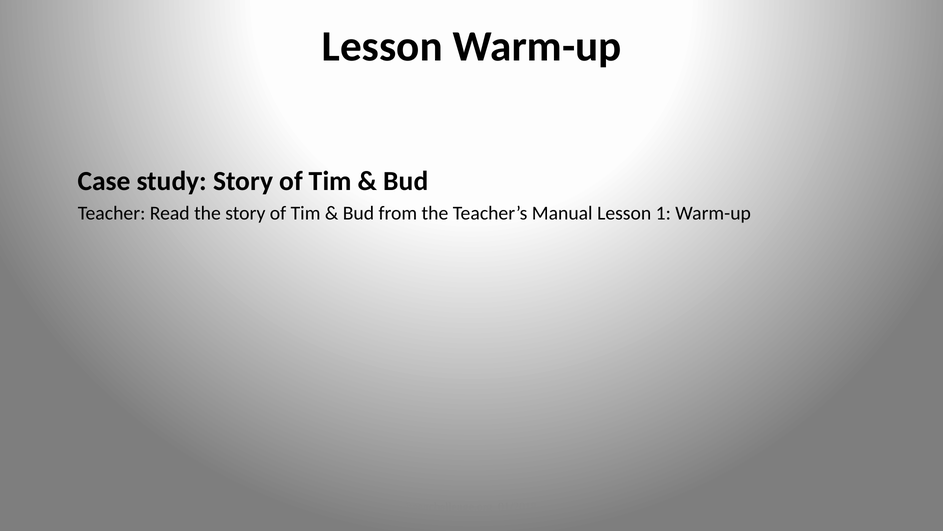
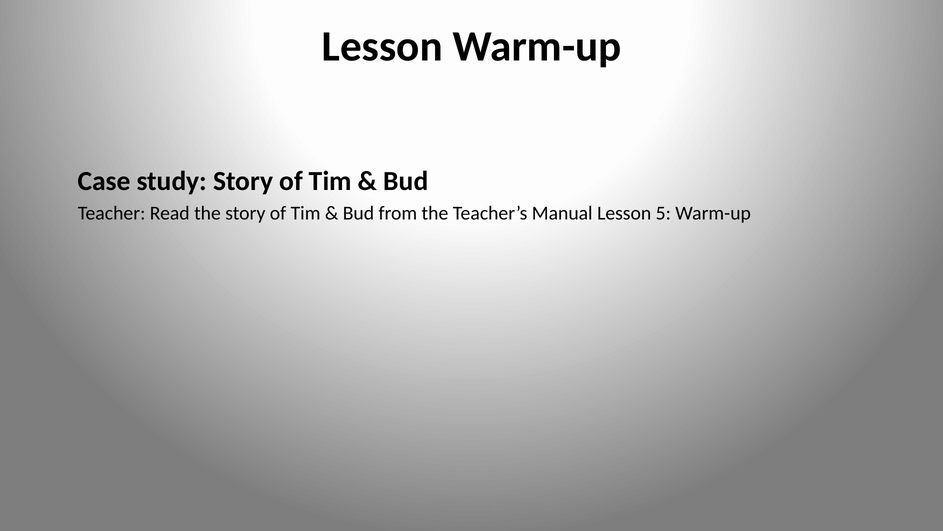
1: 1 -> 5
